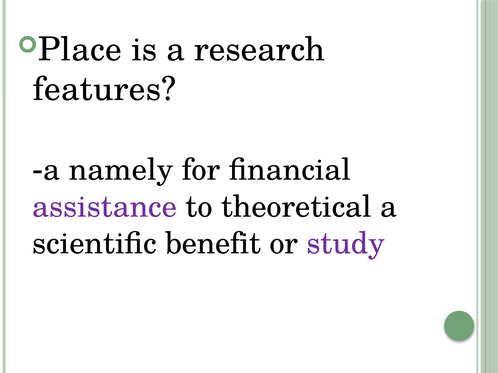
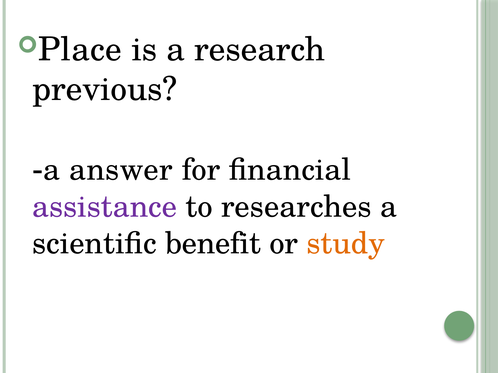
features: features -> previous
namely: namely -> answer
theoretical: theoretical -> researches
study colour: purple -> orange
